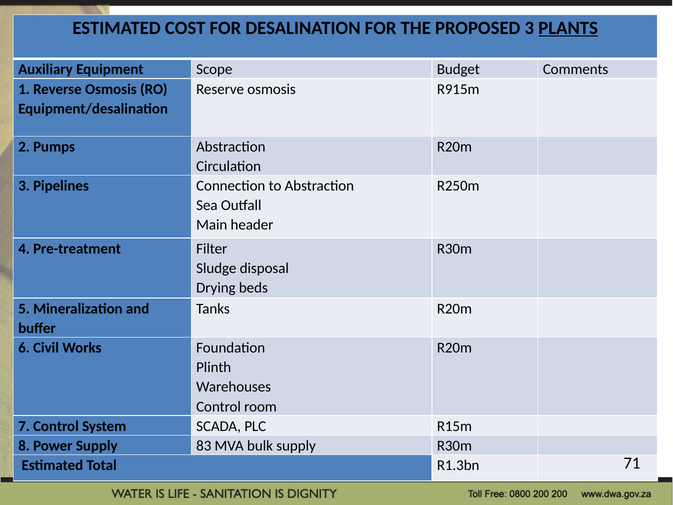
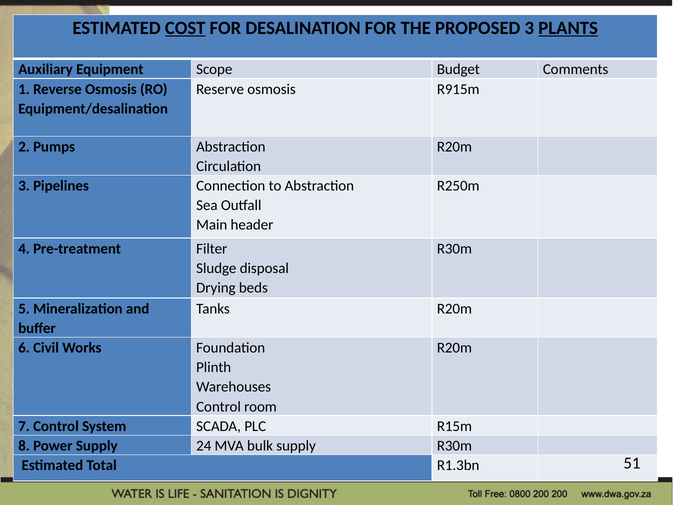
COST underline: none -> present
83: 83 -> 24
71: 71 -> 51
